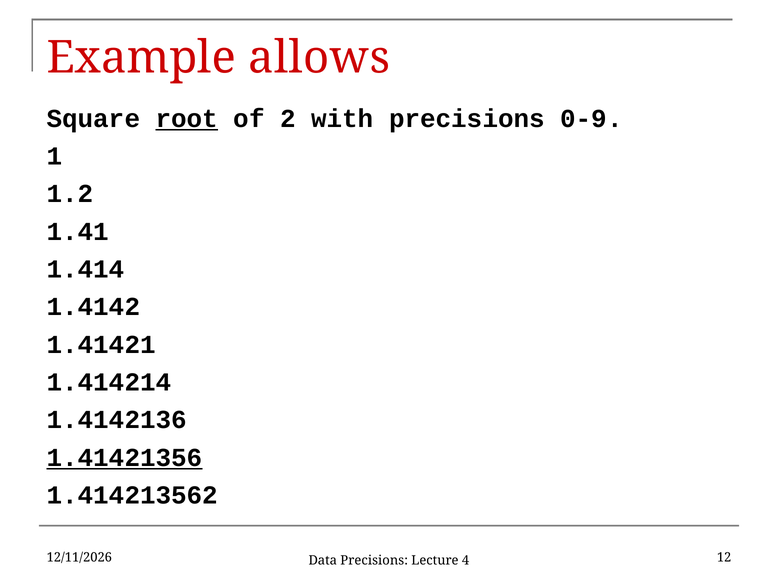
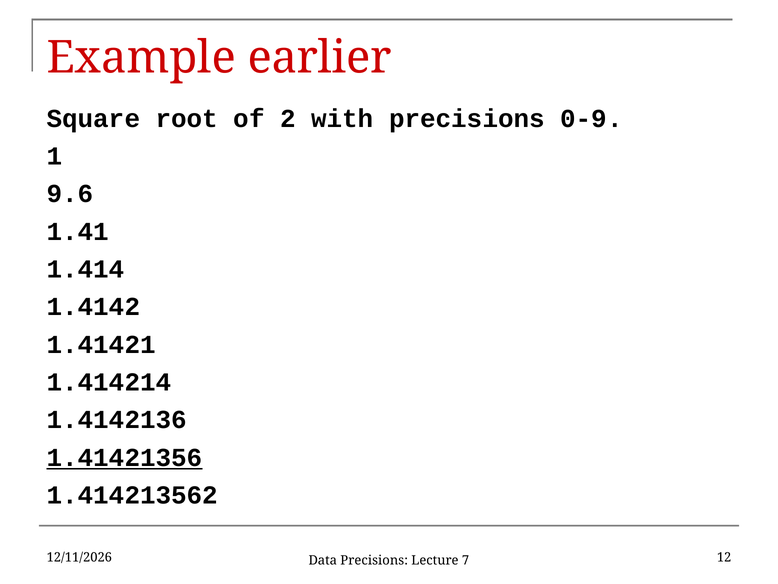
allows: allows -> earlier
root underline: present -> none
1.2: 1.2 -> 9.6
4: 4 -> 7
